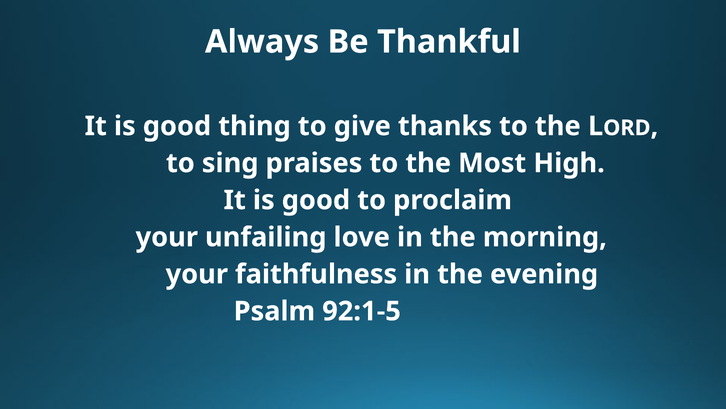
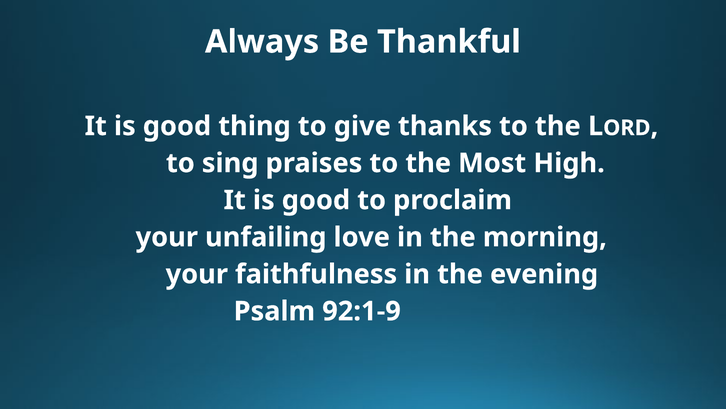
92:1-5: 92:1-5 -> 92:1-9
